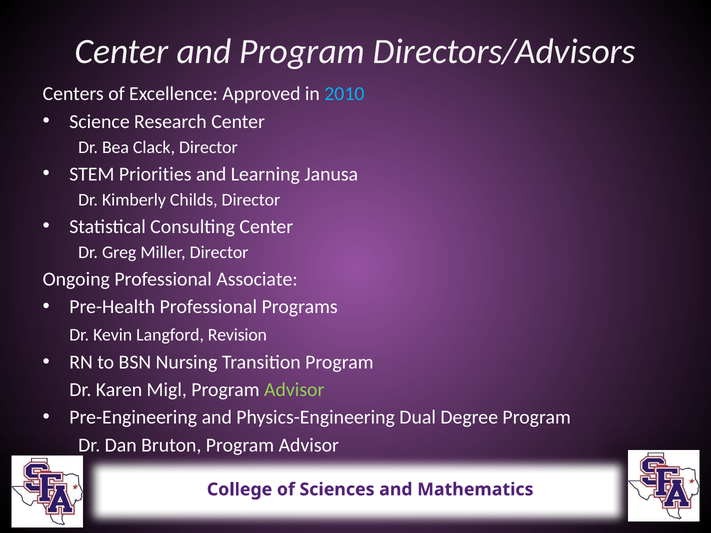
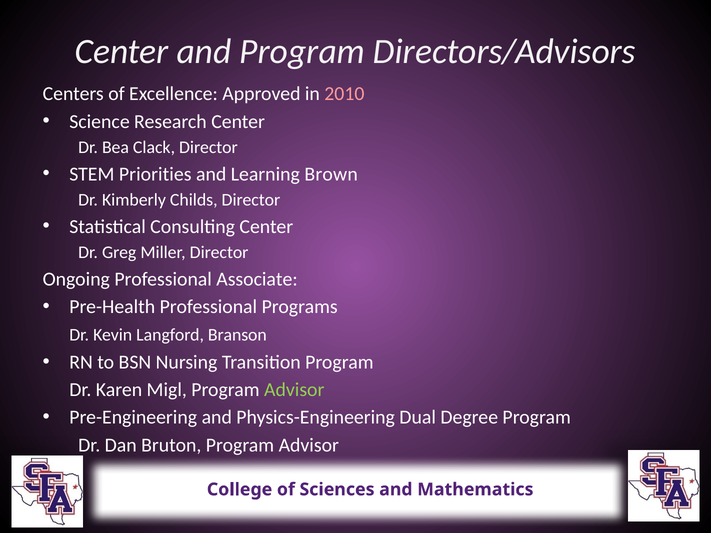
2010 colour: light blue -> pink
Janusa: Janusa -> Brown
Revision: Revision -> Branson
